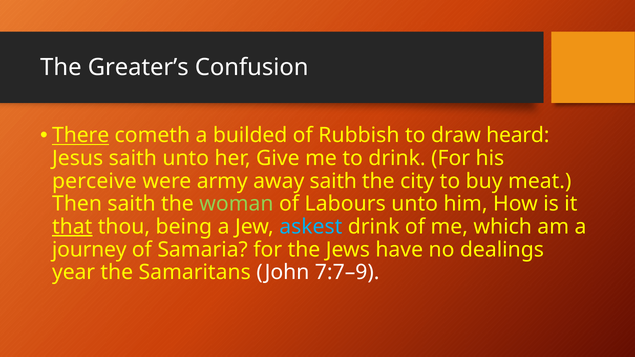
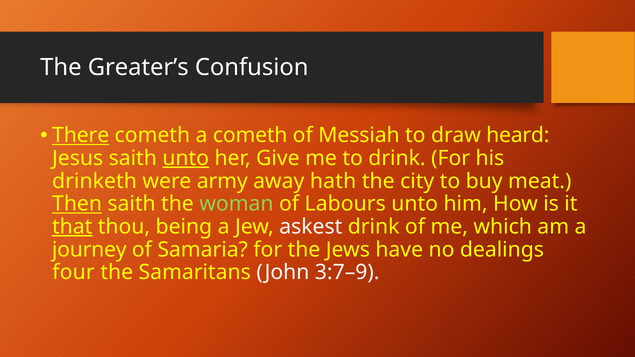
a builded: builded -> cometh
Rubbish: Rubbish -> Messiah
unto at (186, 158) underline: none -> present
perceive: perceive -> drinketh
away saith: saith -> hath
Then underline: none -> present
askest colour: light blue -> white
year: year -> four
7:7–9: 7:7–9 -> 3:7–9
